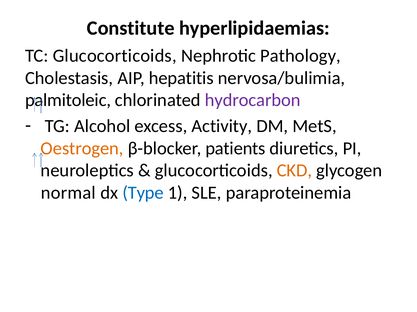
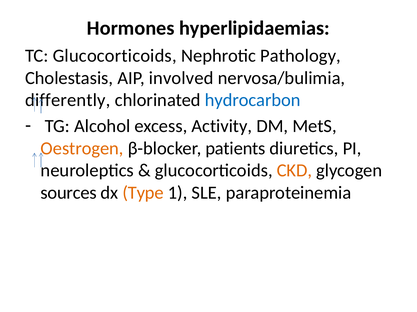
Constitute: Constitute -> Hormones
hepatitis: hepatitis -> involved
palmitoleic: palmitoleic -> differently
hydrocarbon colour: purple -> blue
normal: normal -> sources
Type colour: blue -> orange
